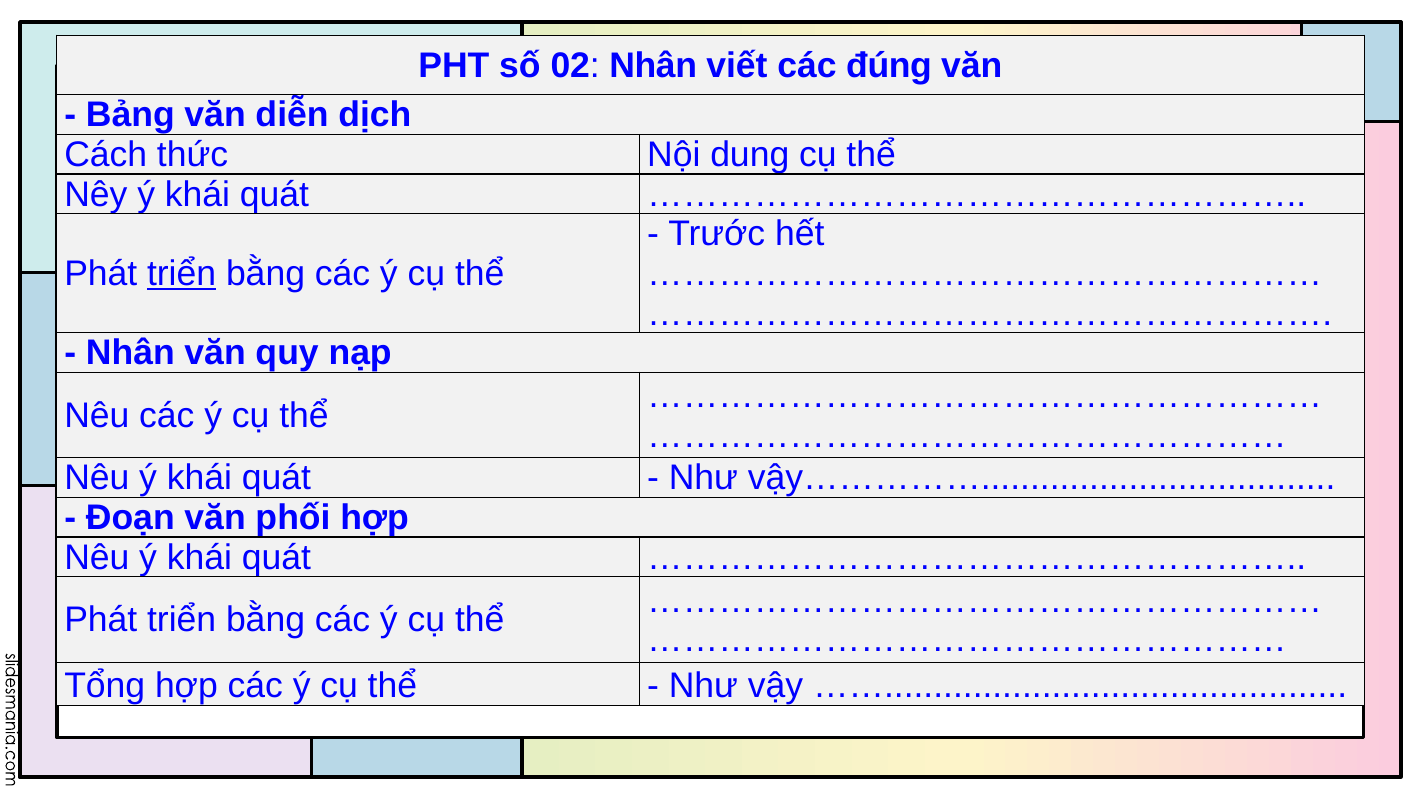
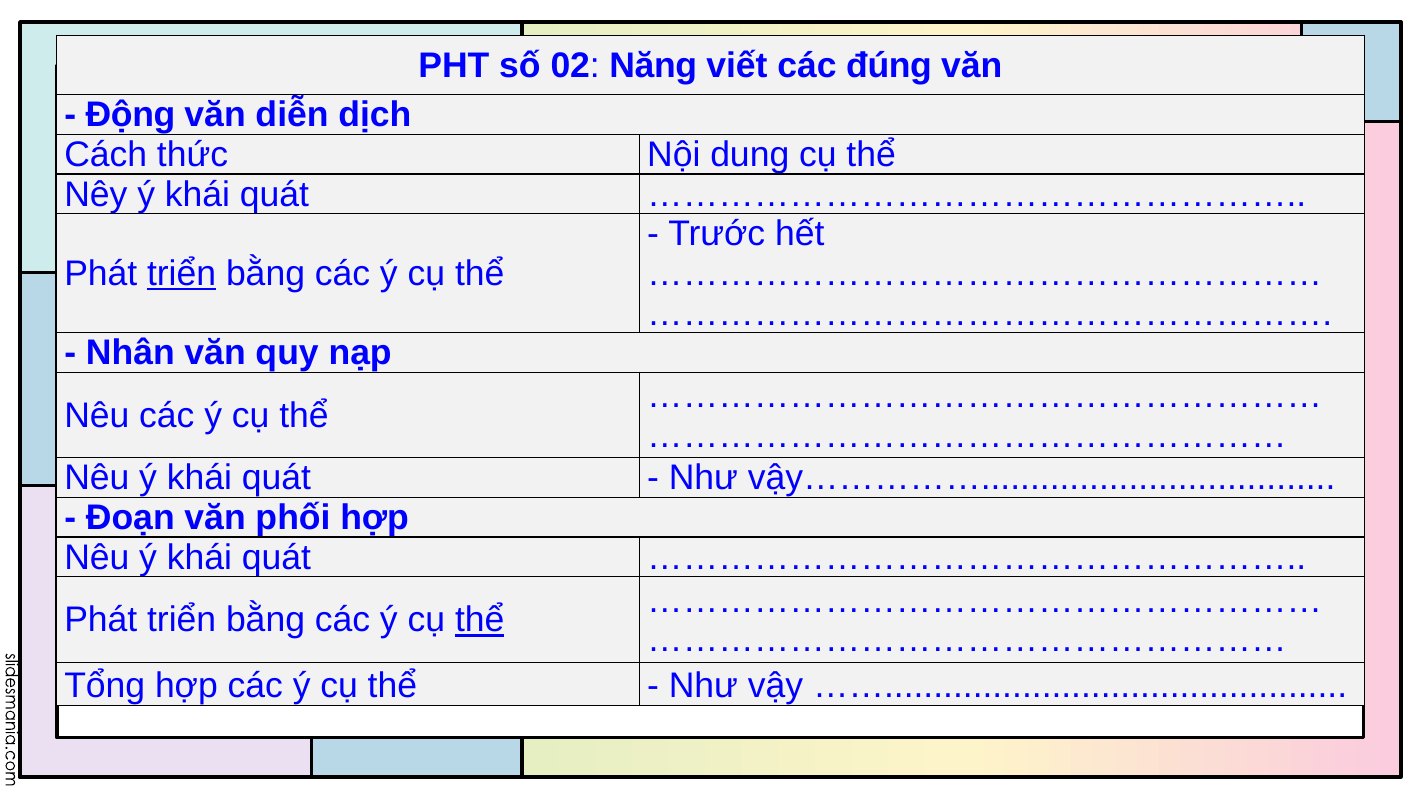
02 Nhân: Nhân -> Năng
Bảng: Bảng -> Động
thể at (480, 620) underline: none -> present
